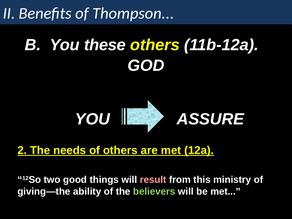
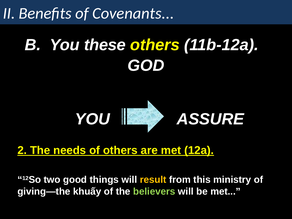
Thompson: Thompson -> Covenants
result colour: pink -> yellow
ability: ability -> khuấy
